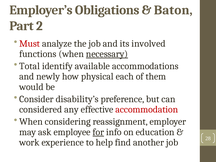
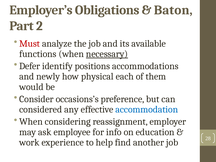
involved: involved -> available
Total: Total -> Defer
available: available -> positions
disability’s: disability’s -> occasions’s
accommodation colour: red -> blue
for underline: present -> none
